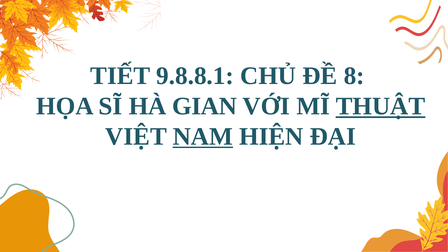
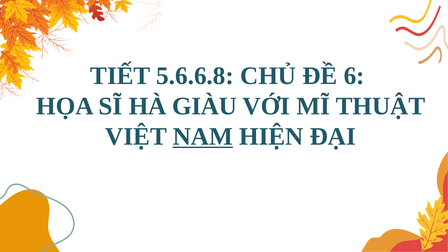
9.8.8.1: 9.8.8.1 -> 5.6.6.8
8: 8 -> 6
GIAN: GIAN -> GIÀU
THUẬT underline: present -> none
